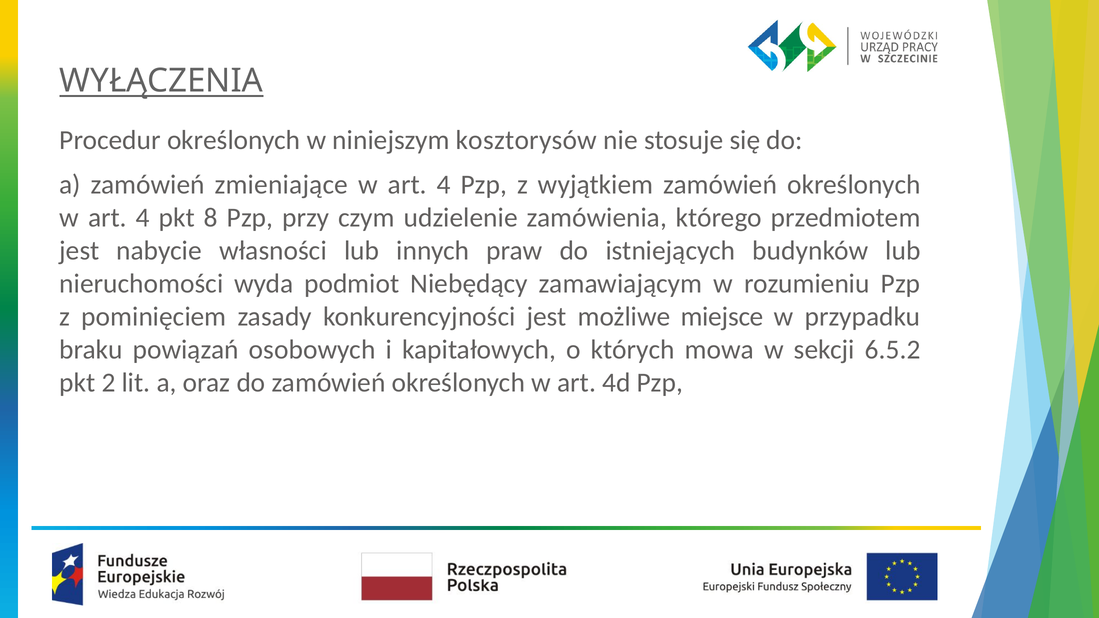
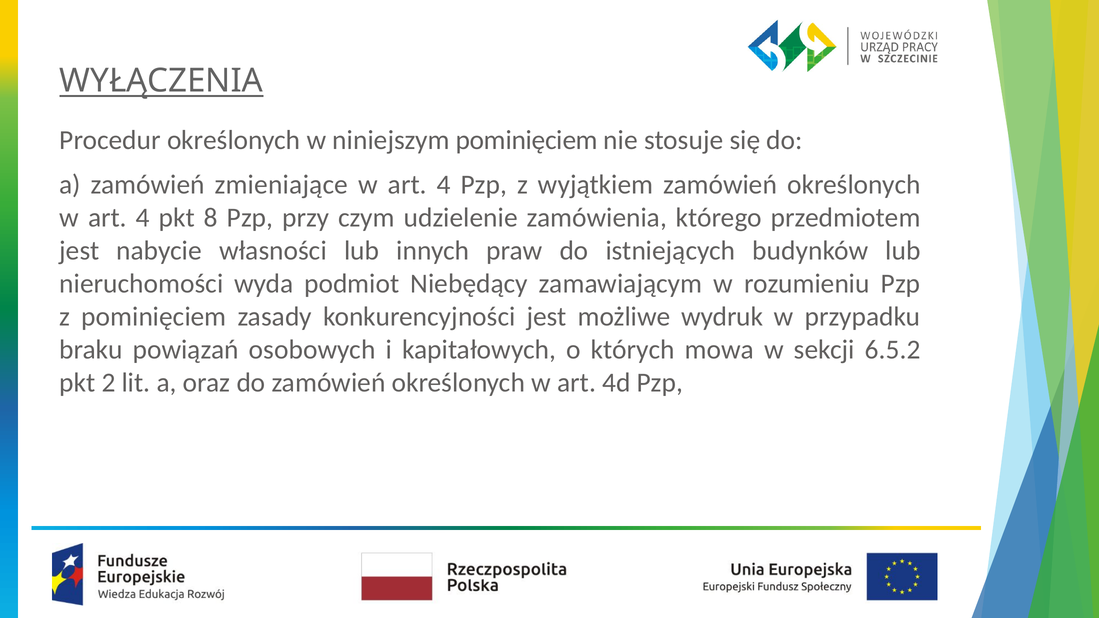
niniejszym kosztorysów: kosztorysów -> pominięciem
miejsce: miejsce -> wydruk
